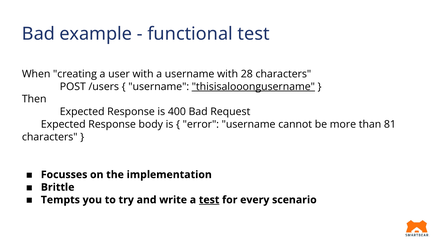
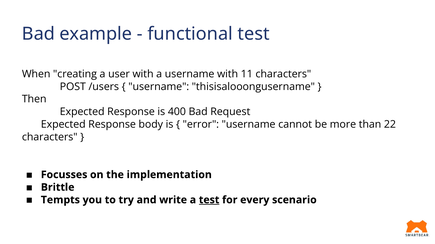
28: 28 -> 11
thisisalooongusername underline: present -> none
81: 81 -> 22
